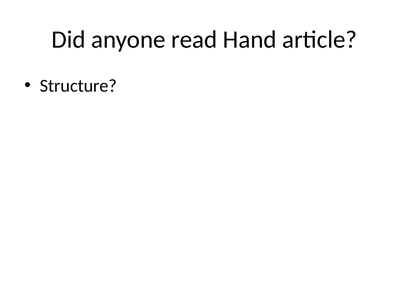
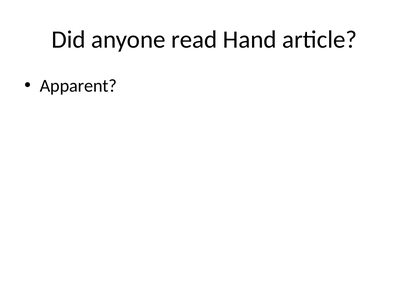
Structure: Structure -> Apparent
